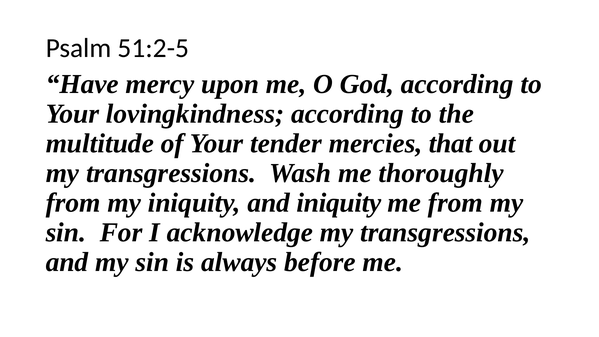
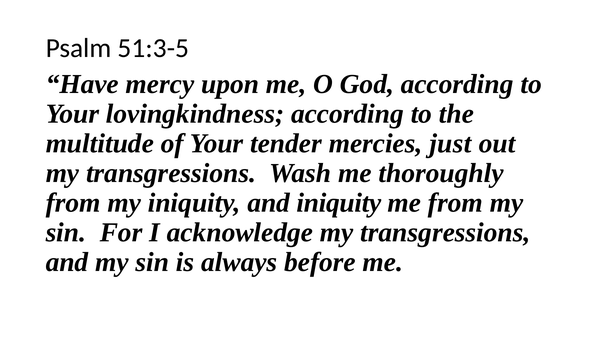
51:2-5: 51:2-5 -> 51:3-5
that: that -> just
